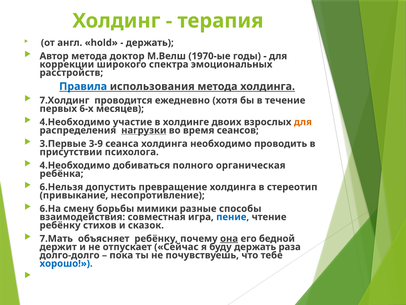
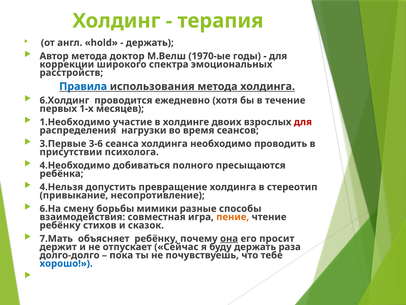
7.Холдинг: 7.Холдинг -> 6.Холдинг
6-х: 6-х -> 1-х
4.Необходимо at (75, 122): 4.Необходимо -> 1.Необходимо
для at (303, 122) colour: orange -> red
нагрузки underline: present -> none
3-9: 3-9 -> 3-6
органическая: органическая -> пресыщаются
6.Нельзя: 6.Нельзя -> 4.Нельзя
пение colour: blue -> orange
бедной: бедной -> просит
